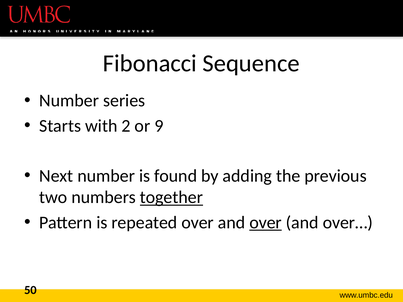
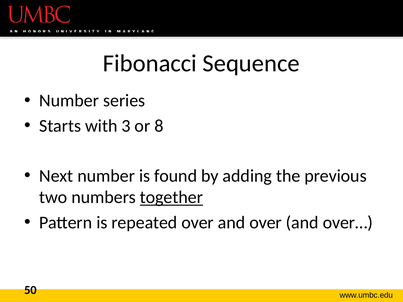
2: 2 -> 3
9: 9 -> 8
over at (266, 223) underline: present -> none
